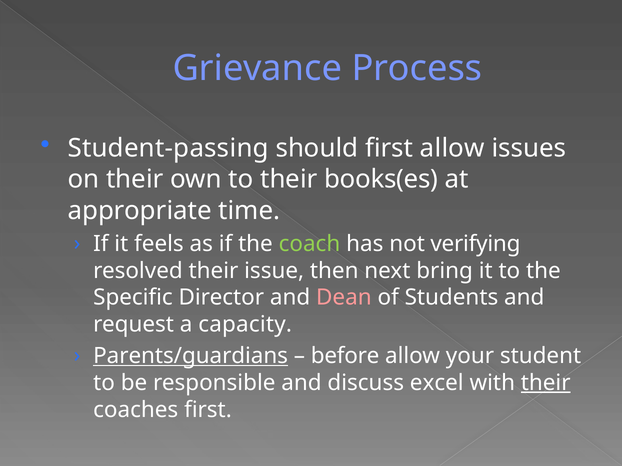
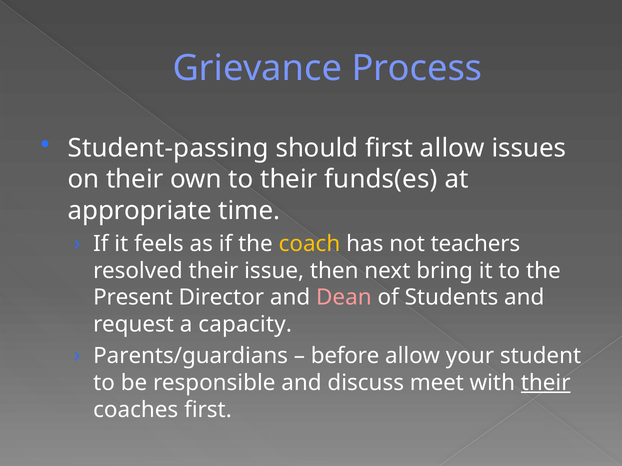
books(es: books(es -> funds(es
coach colour: light green -> yellow
verifying: verifying -> teachers
Specific: Specific -> Present
Parents/guardians underline: present -> none
excel: excel -> meet
